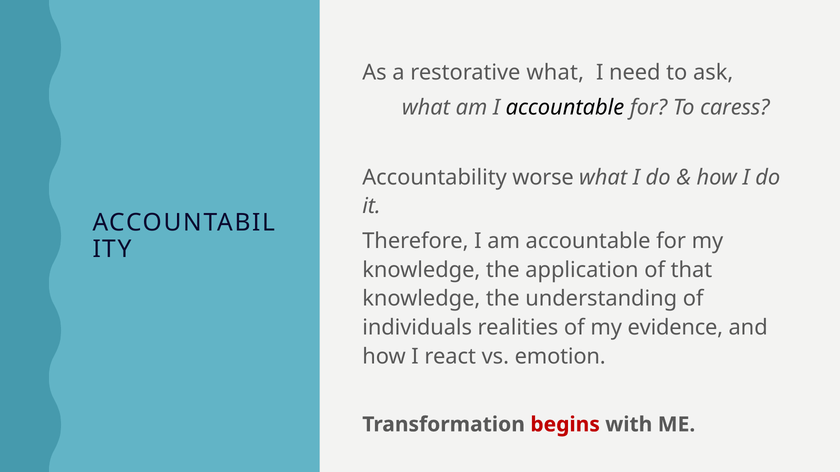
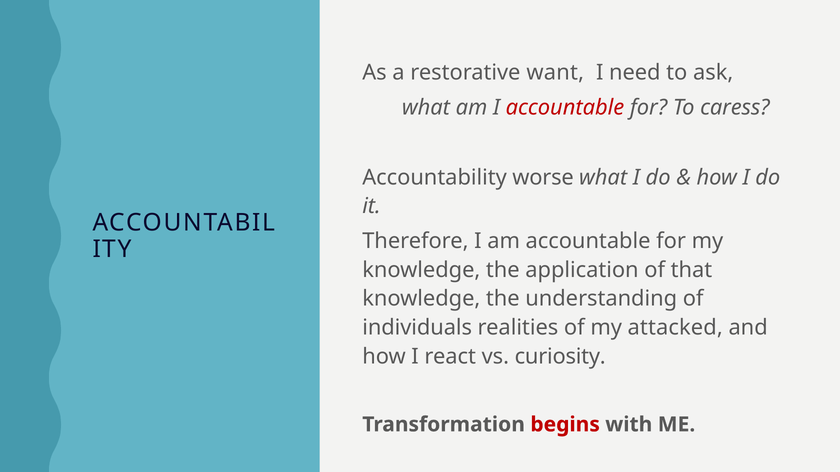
restorative what: what -> want
accountable at (565, 108) colour: black -> red
evidence: evidence -> attacked
emotion: emotion -> curiosity
